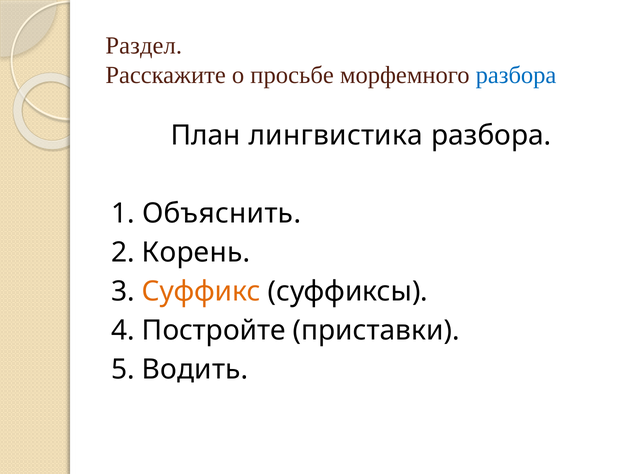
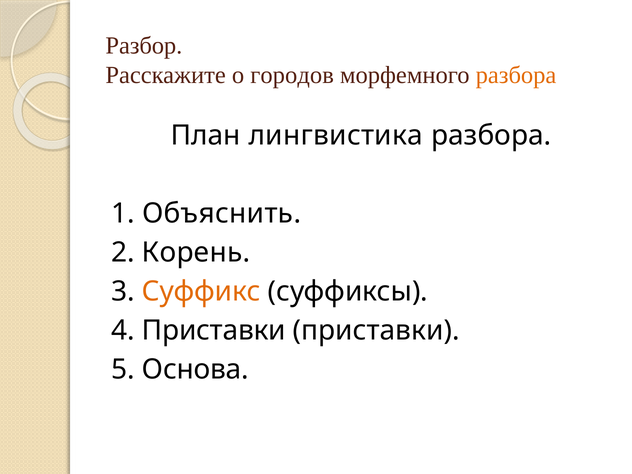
Раздел: Раздел -> Разбор
просьбе: просьбе -> городов
разбора at (516, 75) colour: blue -> orange
4 Постройте: Постройте -> Приставки
Водить: Водить -> Основа
